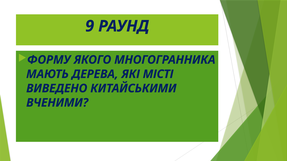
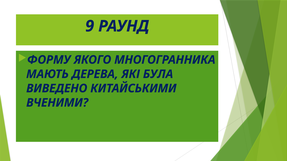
МІСТІ: МІСТІ -> БУЛА
